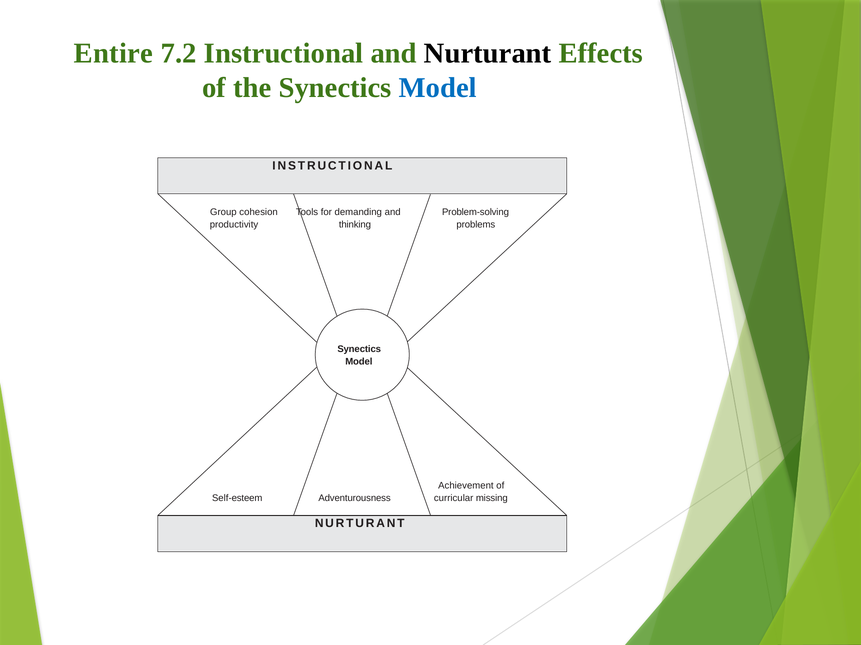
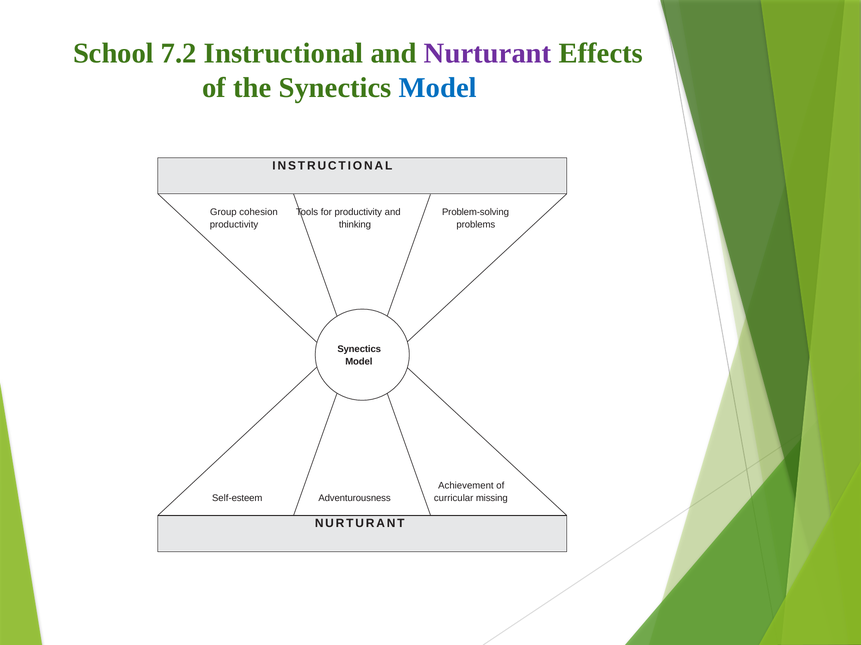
Entire: Entire -> School
Nurturant at (488, 53) colour: black -> purple
for demanding: demanding -> productivity
